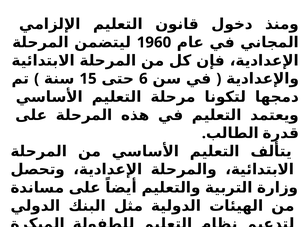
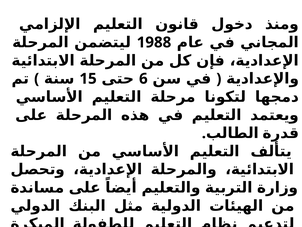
1960: 1960 -> 1988
